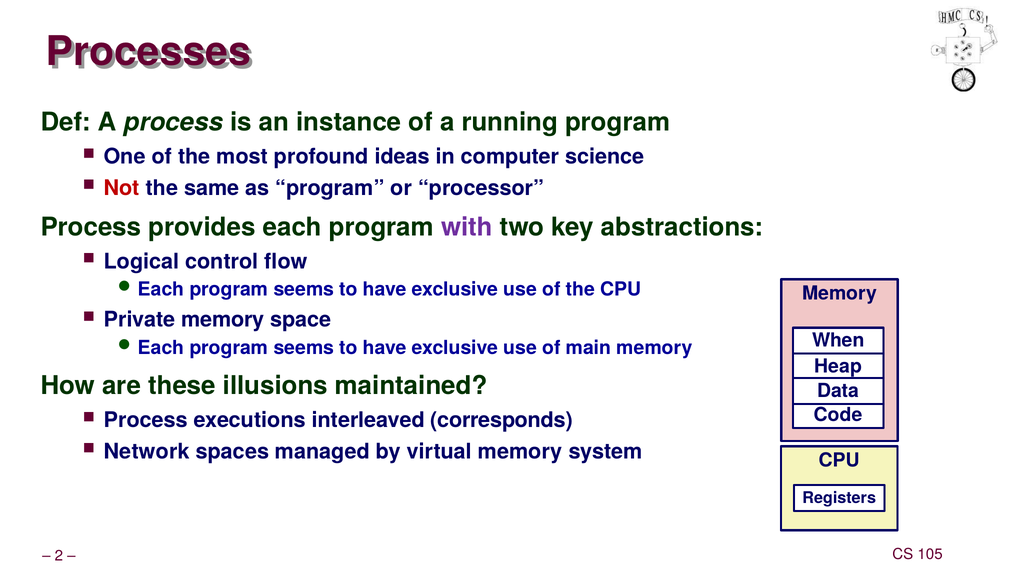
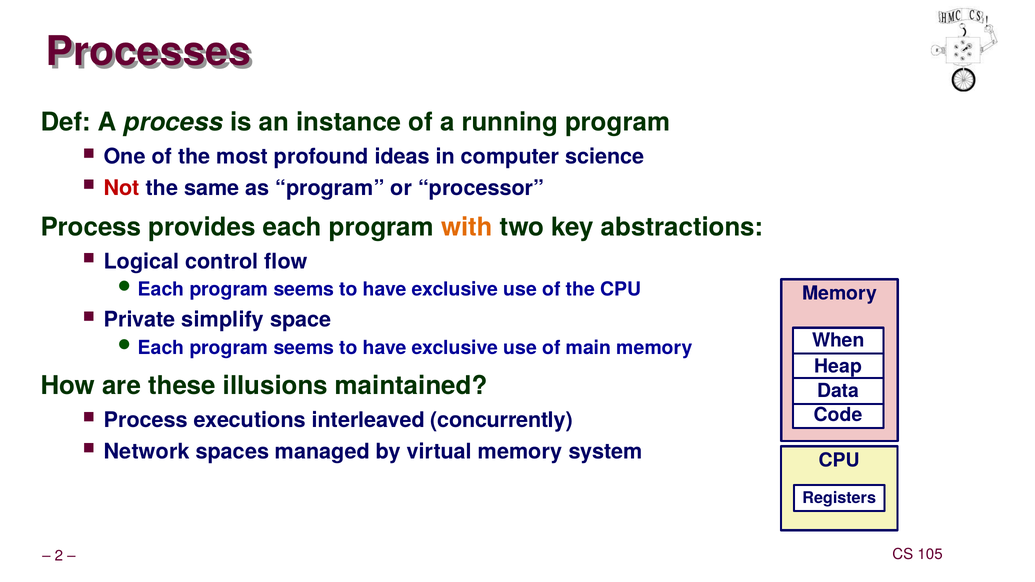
with colour: purple -> orange
Private memory: memory -> simplify
corresponds: corresponds -> concurrently
